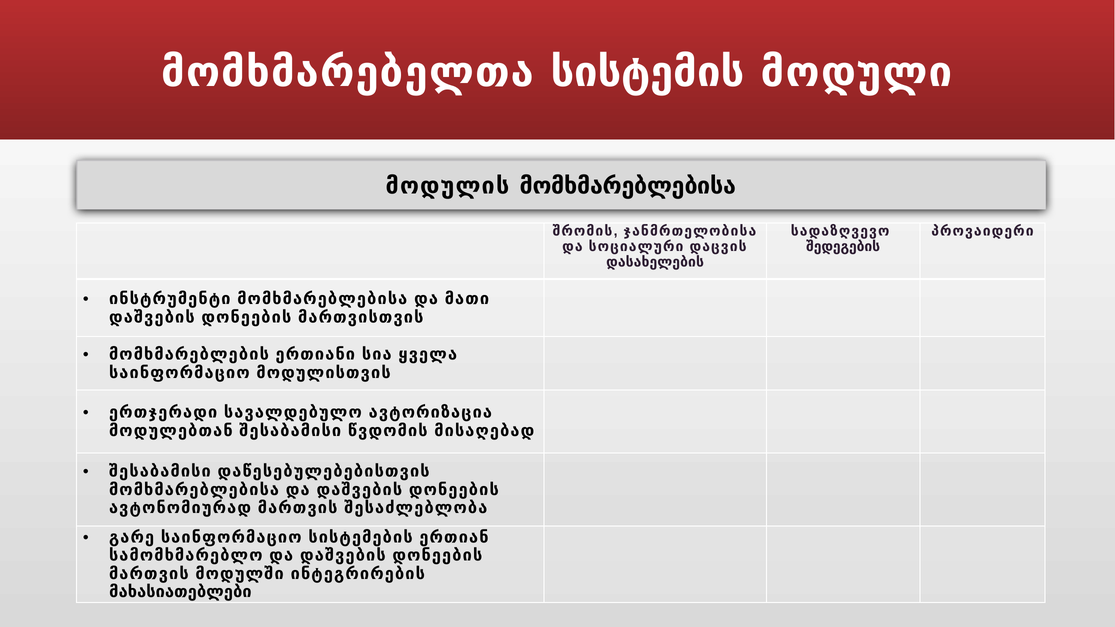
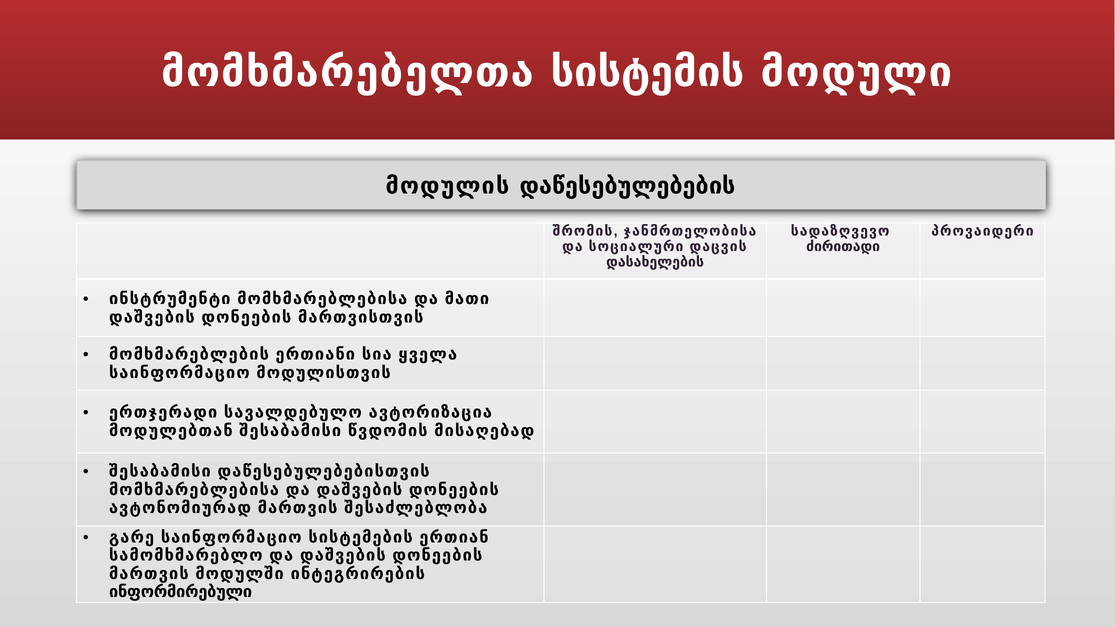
მოდულის მომხმარებლებისა: მომხმარებლებისა -> დაწესებულებების
შედეგების: შედეგების -> ძირითადი
მახასიათებლები: მახასიათებლები -> ინფორმირებული
